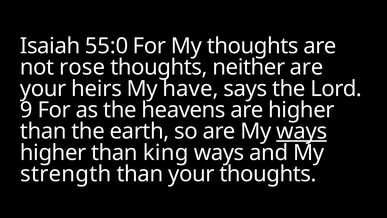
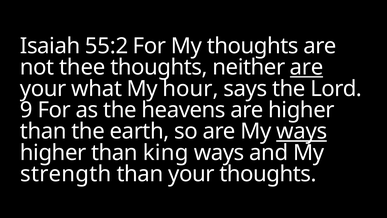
55:0: 55:0 -> 55:2
rose: rose -> thee
are at (307, 67) underline: none -> present
heirs: heirs -> what
have: have -> hour
